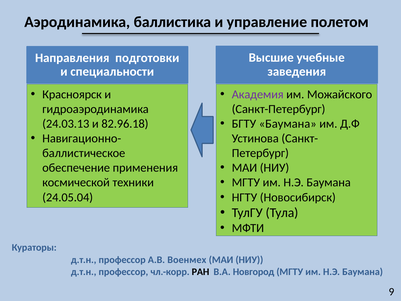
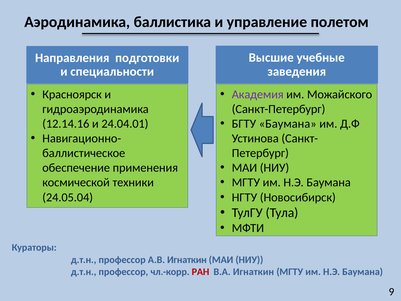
24.03.13: 24.03.13 -> 12.14.16
82.96.18: 82.96.18 -> 24.04.01
А.В Военмех: Военмех -> Игнаткин
РАН colour: black -> red
В.А Новгород: Новгород -> Игнаткин
